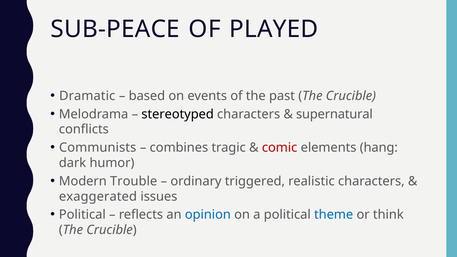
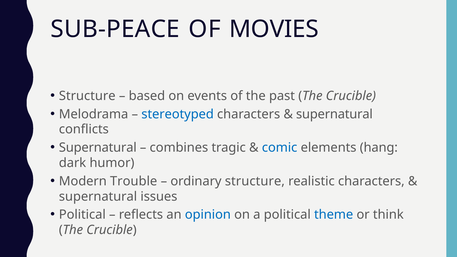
PLAYED: PLAYED -> MOVIES
Dramatic at (87, 96): Dramatic -> Structure
stereotyped colour: black -> blue
Communists at (98, 148): Communists -> Supernatural
comic colour: red -> blue
ordinary triggered: triggered -> structure
exaggerated at (98, 196): exaggerated -> supernatural
